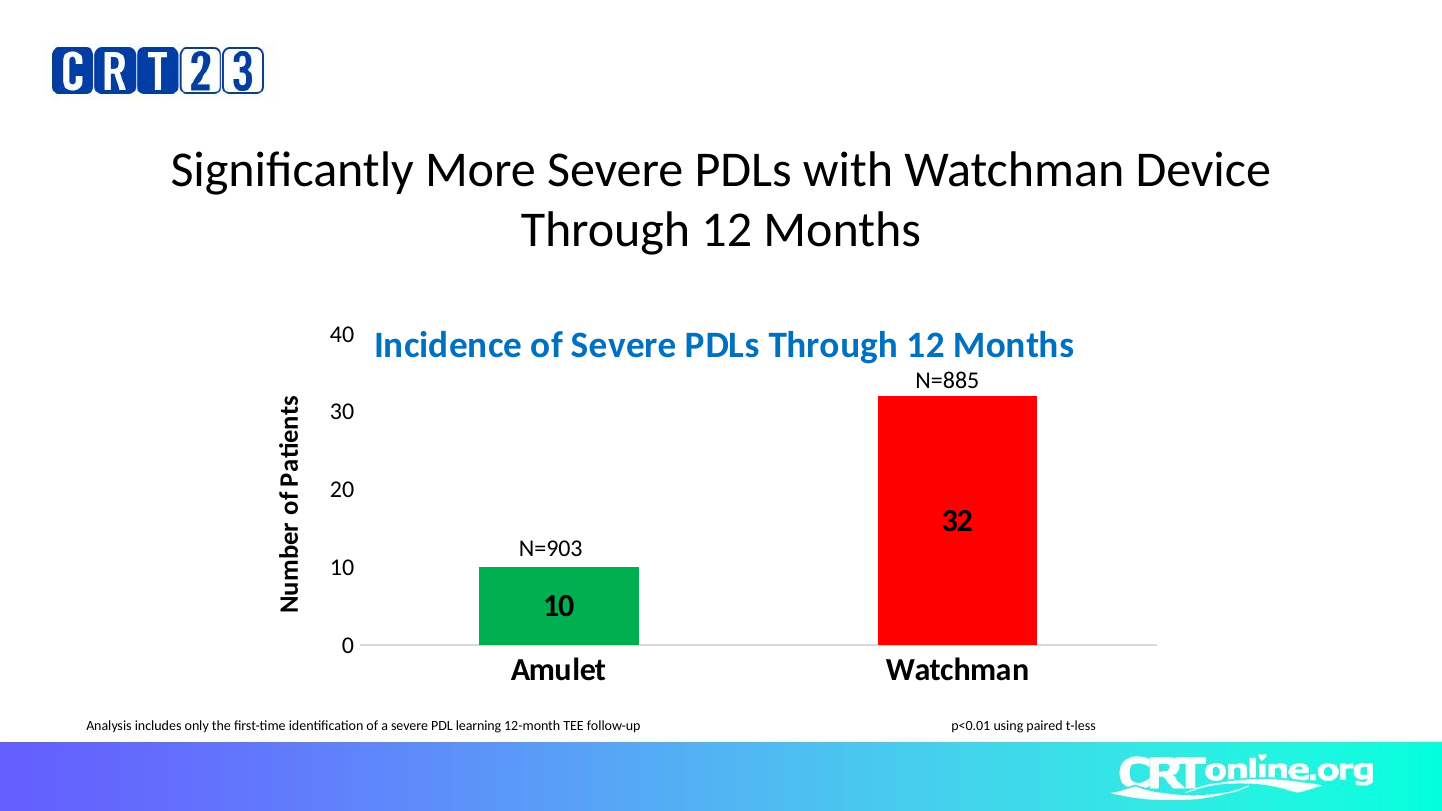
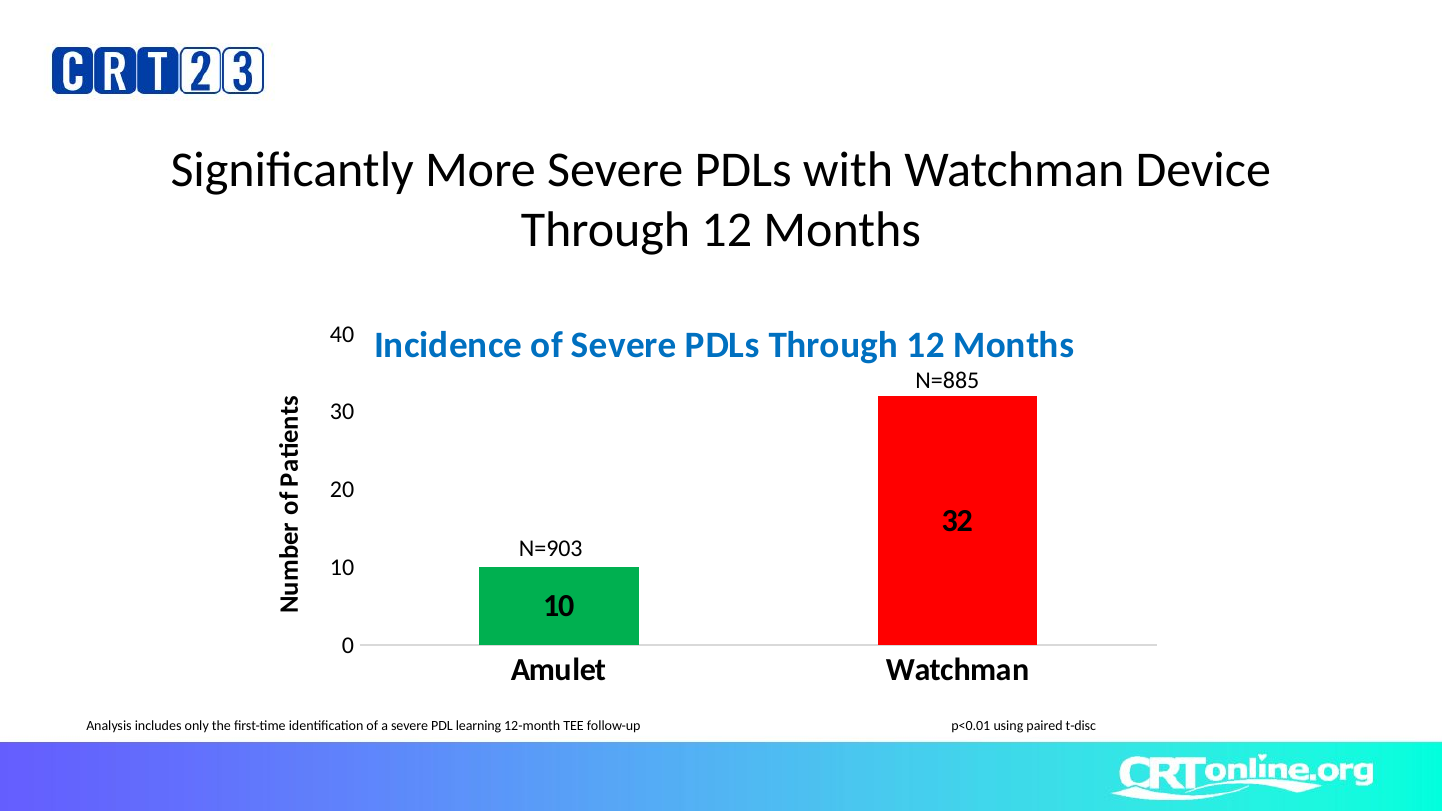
t-less: t-less -> t-disc
